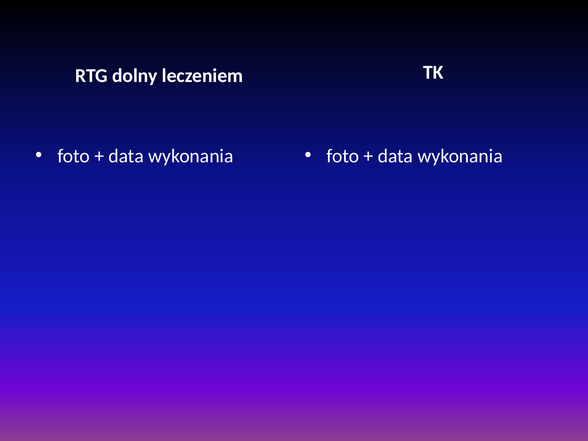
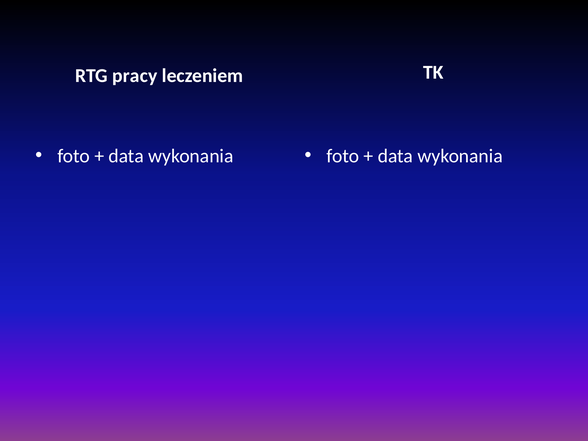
dolny: dolny -> pracy
